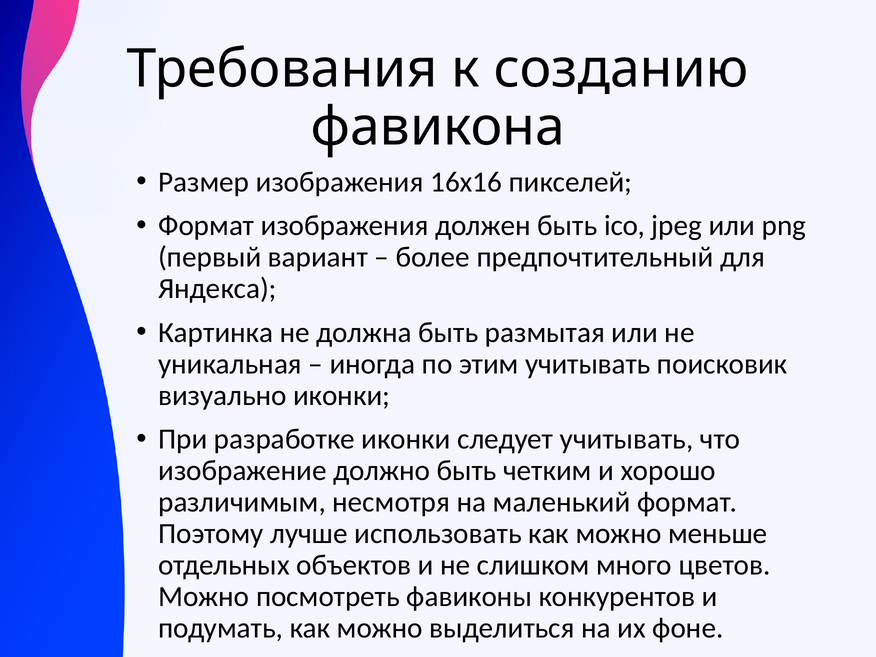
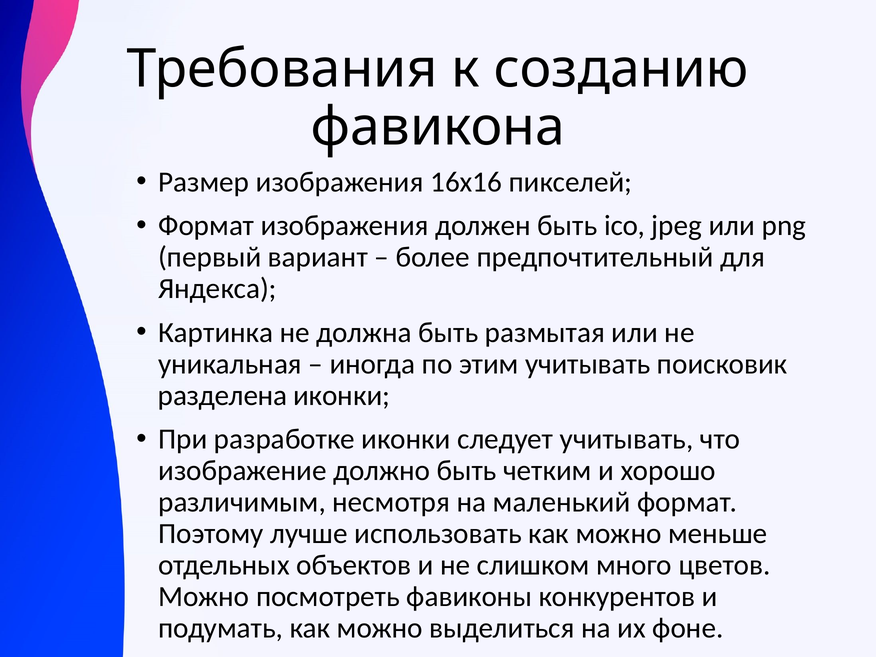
визуально: визуально -> разделена
